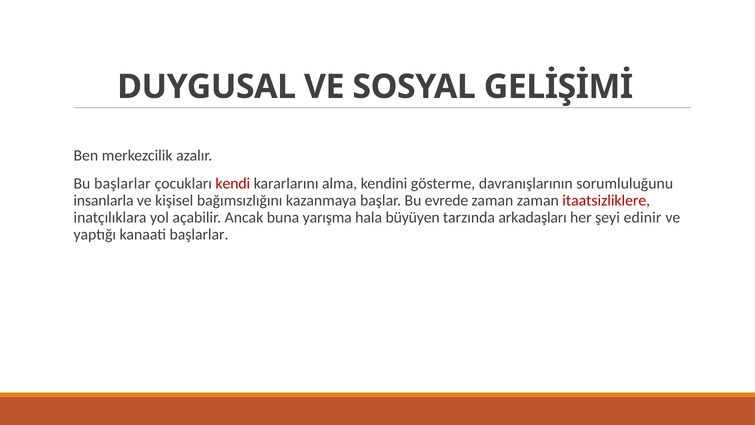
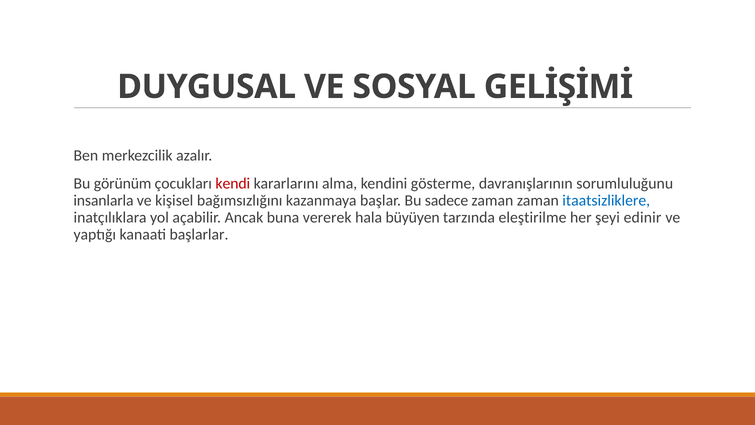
Bu başlarlar: başlarlar -> görünüm
evrede: evrede -> sadece
itaatsizliklere colour: red -> blue
yarışma: yarışma -> vererek
arkadaşları: arkadaşları -> eleştirilme
